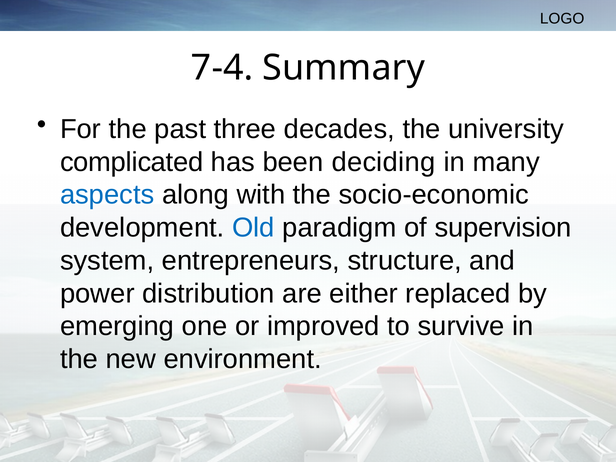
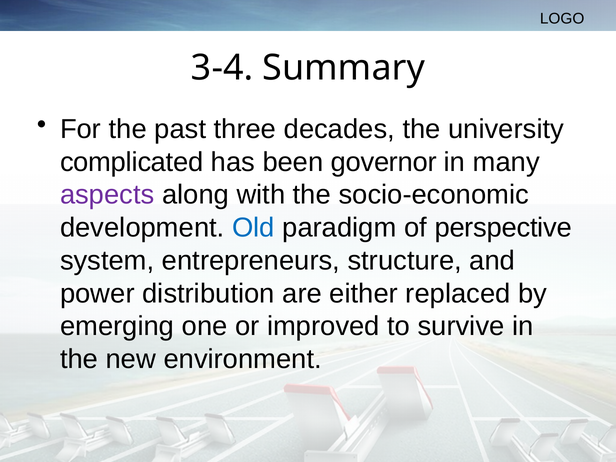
7-4: 7-4 -> 3-4
deciding: deciding -> governor
aspects colour: blue -> purple
supervision: supervision -> perspective
